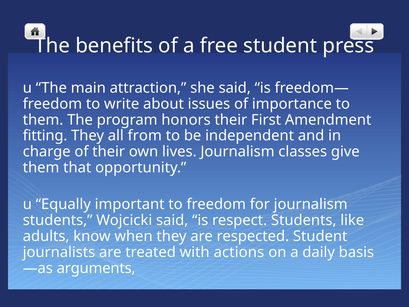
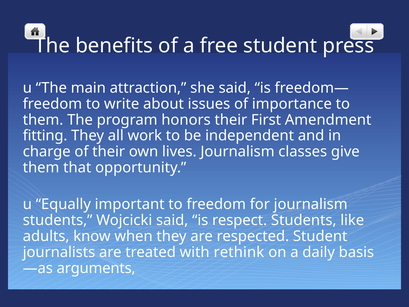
from: from -> work
actions: actions -> rethink
